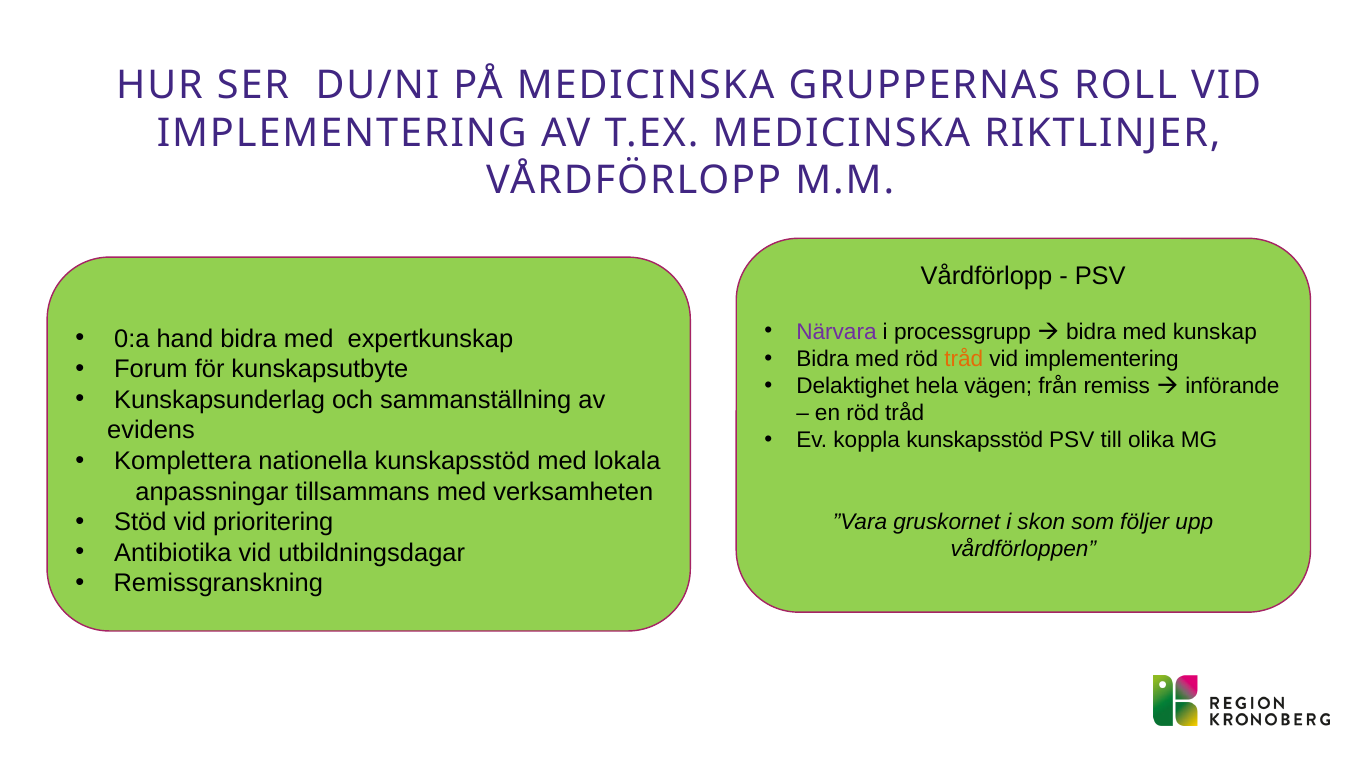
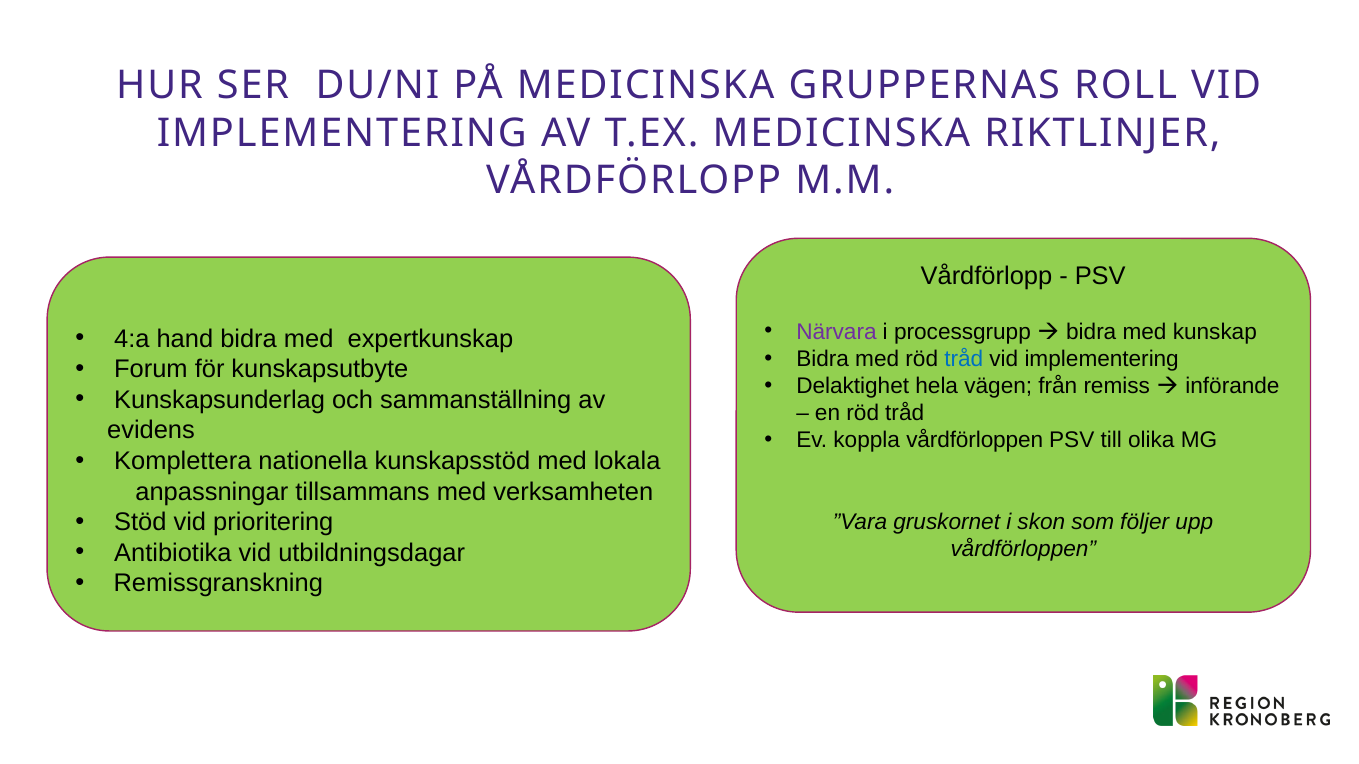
0:a: 0:a -> 4:a
tråd at (964, 359) colour: orange -> blue
koppla kunskapsstöd: kunskapsstöd -> vårdförloppen
